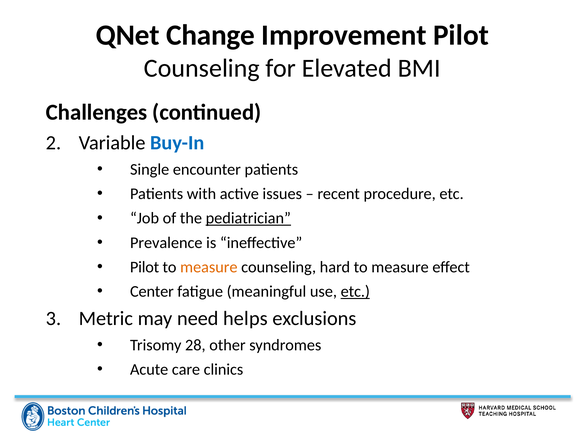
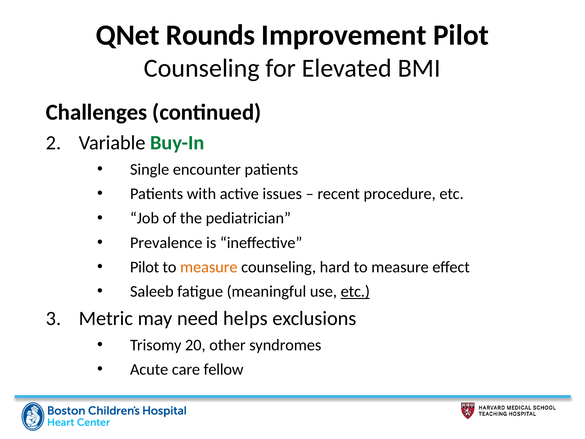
Change: Change -> Rounds
Buy-In colour: blue -> green
pediatrician underline: present -> none
Center: Center -> Saleeb
28: 28 -> 20
clinics: clinics -> fellow
